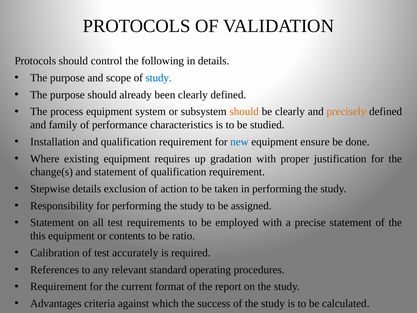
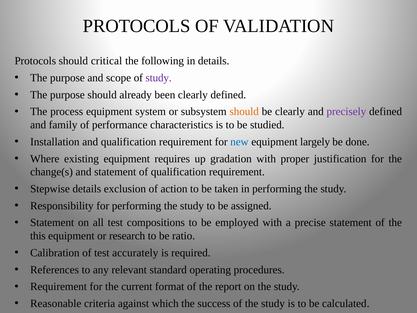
control: control -> critical
study at (159, 78) colour: blue -> purple
precisely colour: orange -> purple
ensure: ensure -> largely
requirements: requirements -> compositions
contents: contents -> research
Advantages: Advantages -> Reasonable
